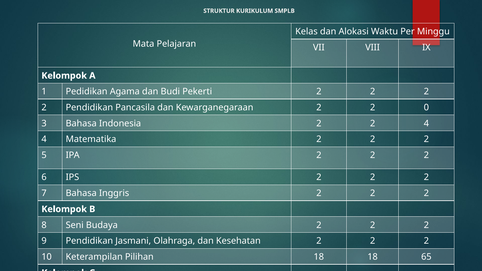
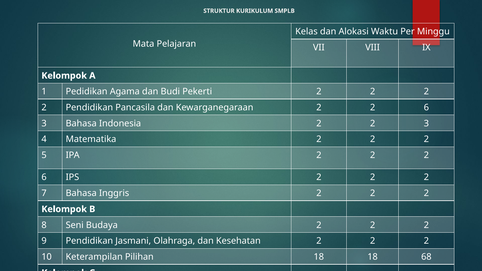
Kewarganegaraan 2 2 0: 0 -> 6
2 4: 4 -> 3
65: 65 -> 68
